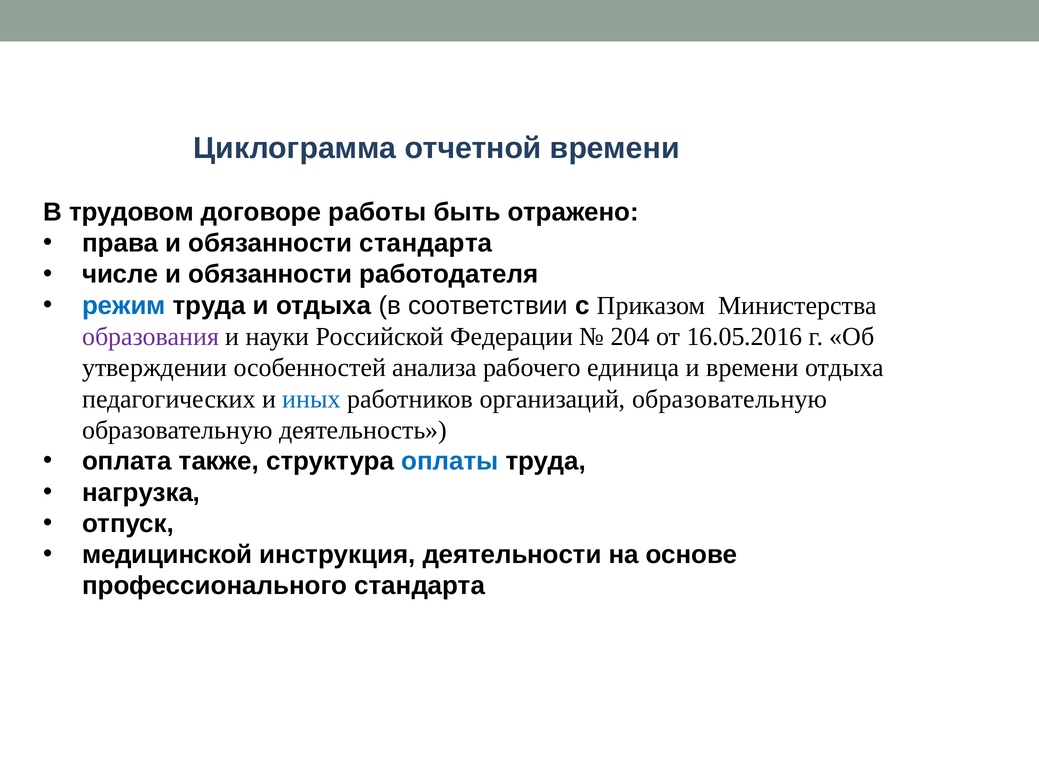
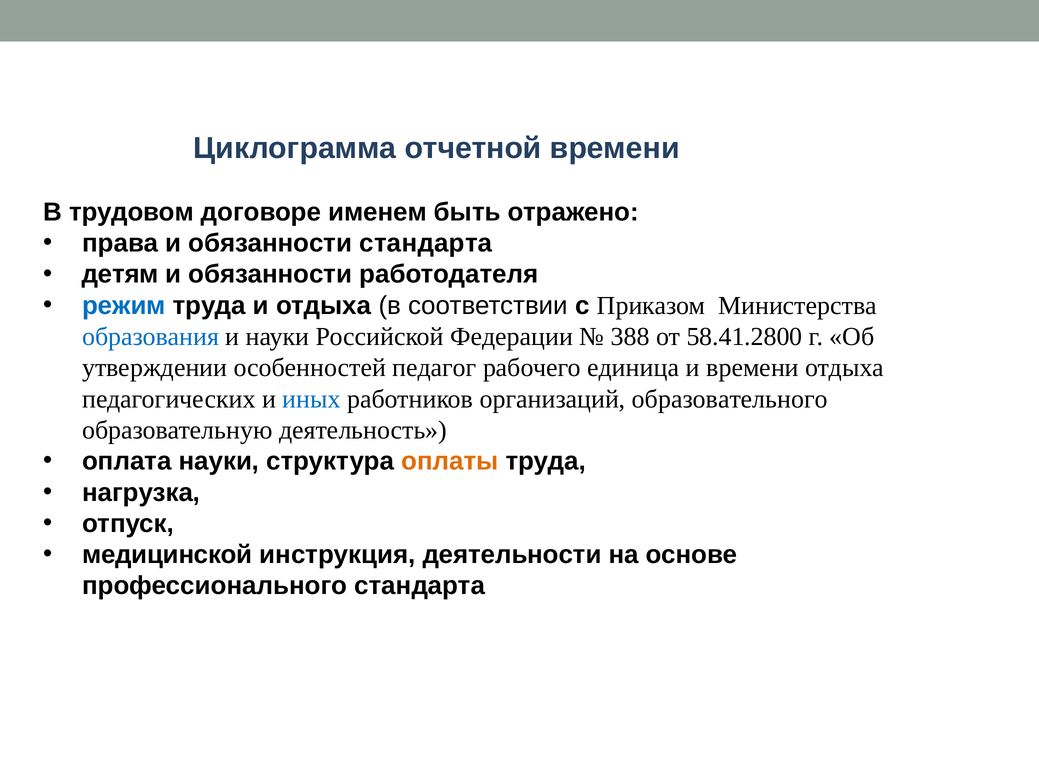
работы: работы -> именем
числе: числе -> детям
образования colour: purple -> blue
204: 204 -> 388
16.05.2016: 16.05.2016 -> 58.41.2800
анализа: анализа -> педагог
организаций образовательную: образовательную -> образовательного
оплата также: также -> науки
оплаты colour: blue -> orange
